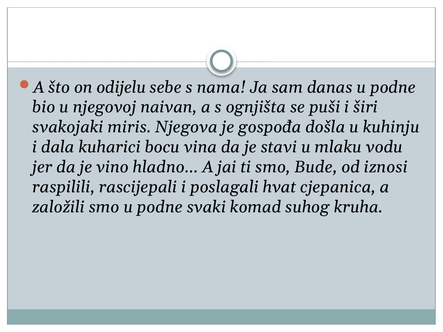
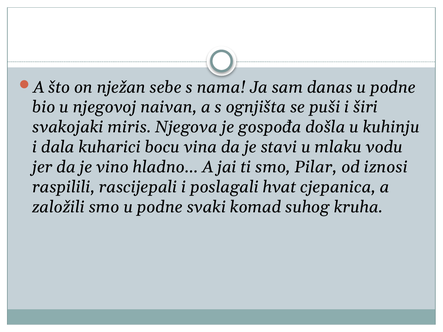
odijelu: odijelu -> nježan
Bude: Bude -> Pilar
